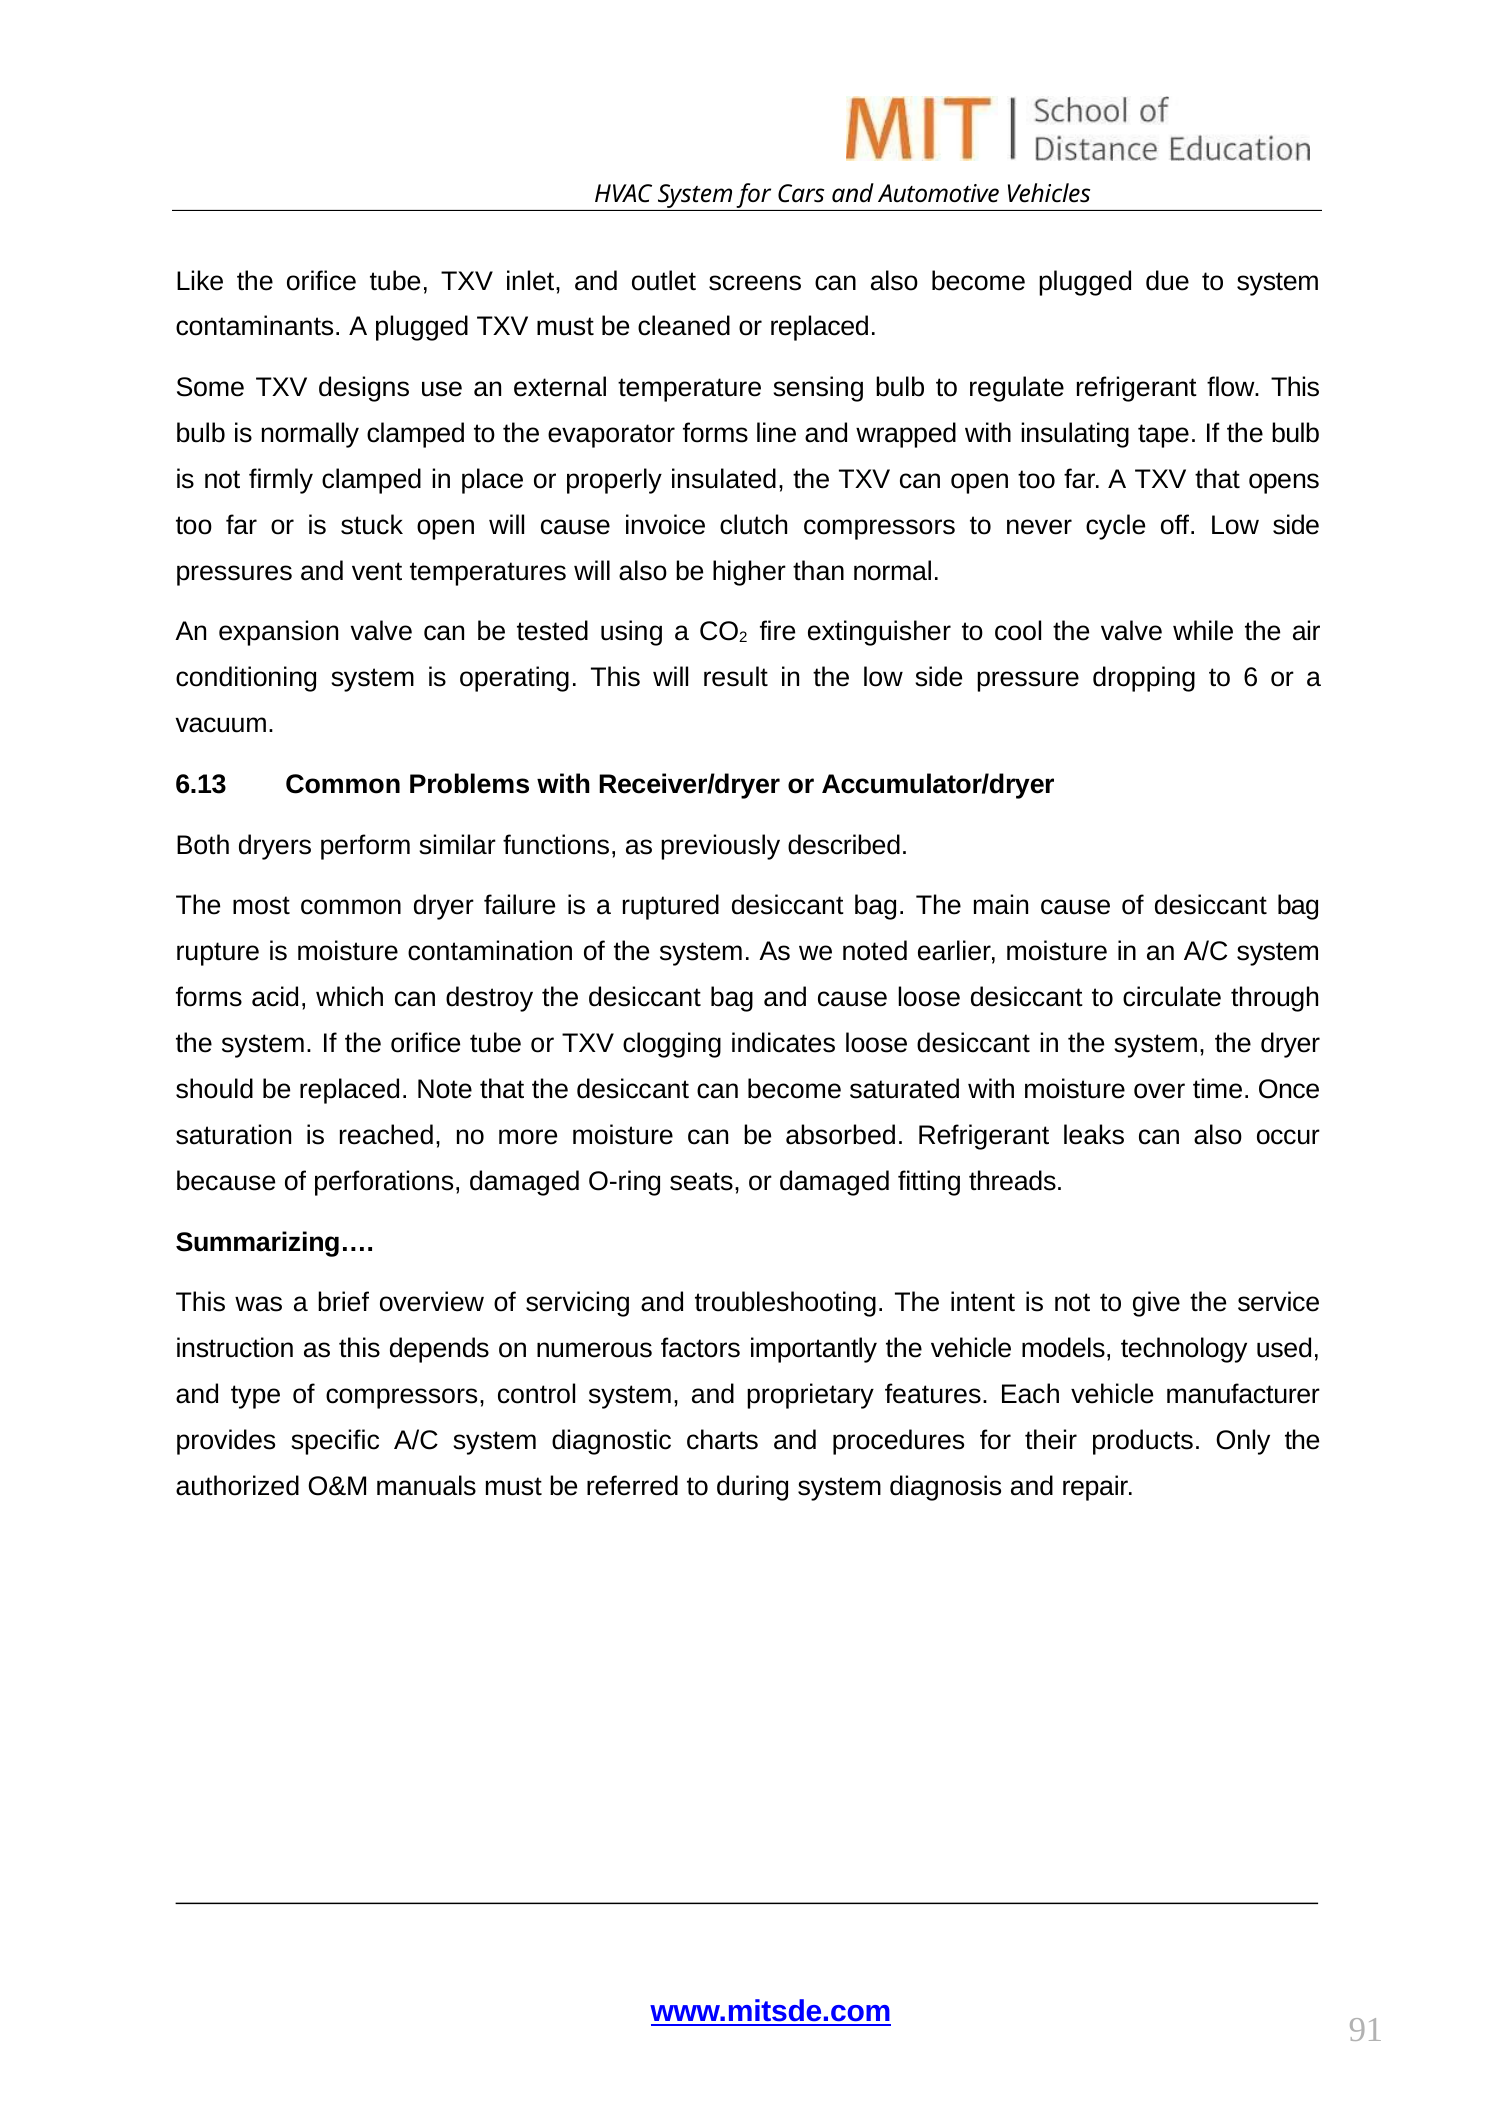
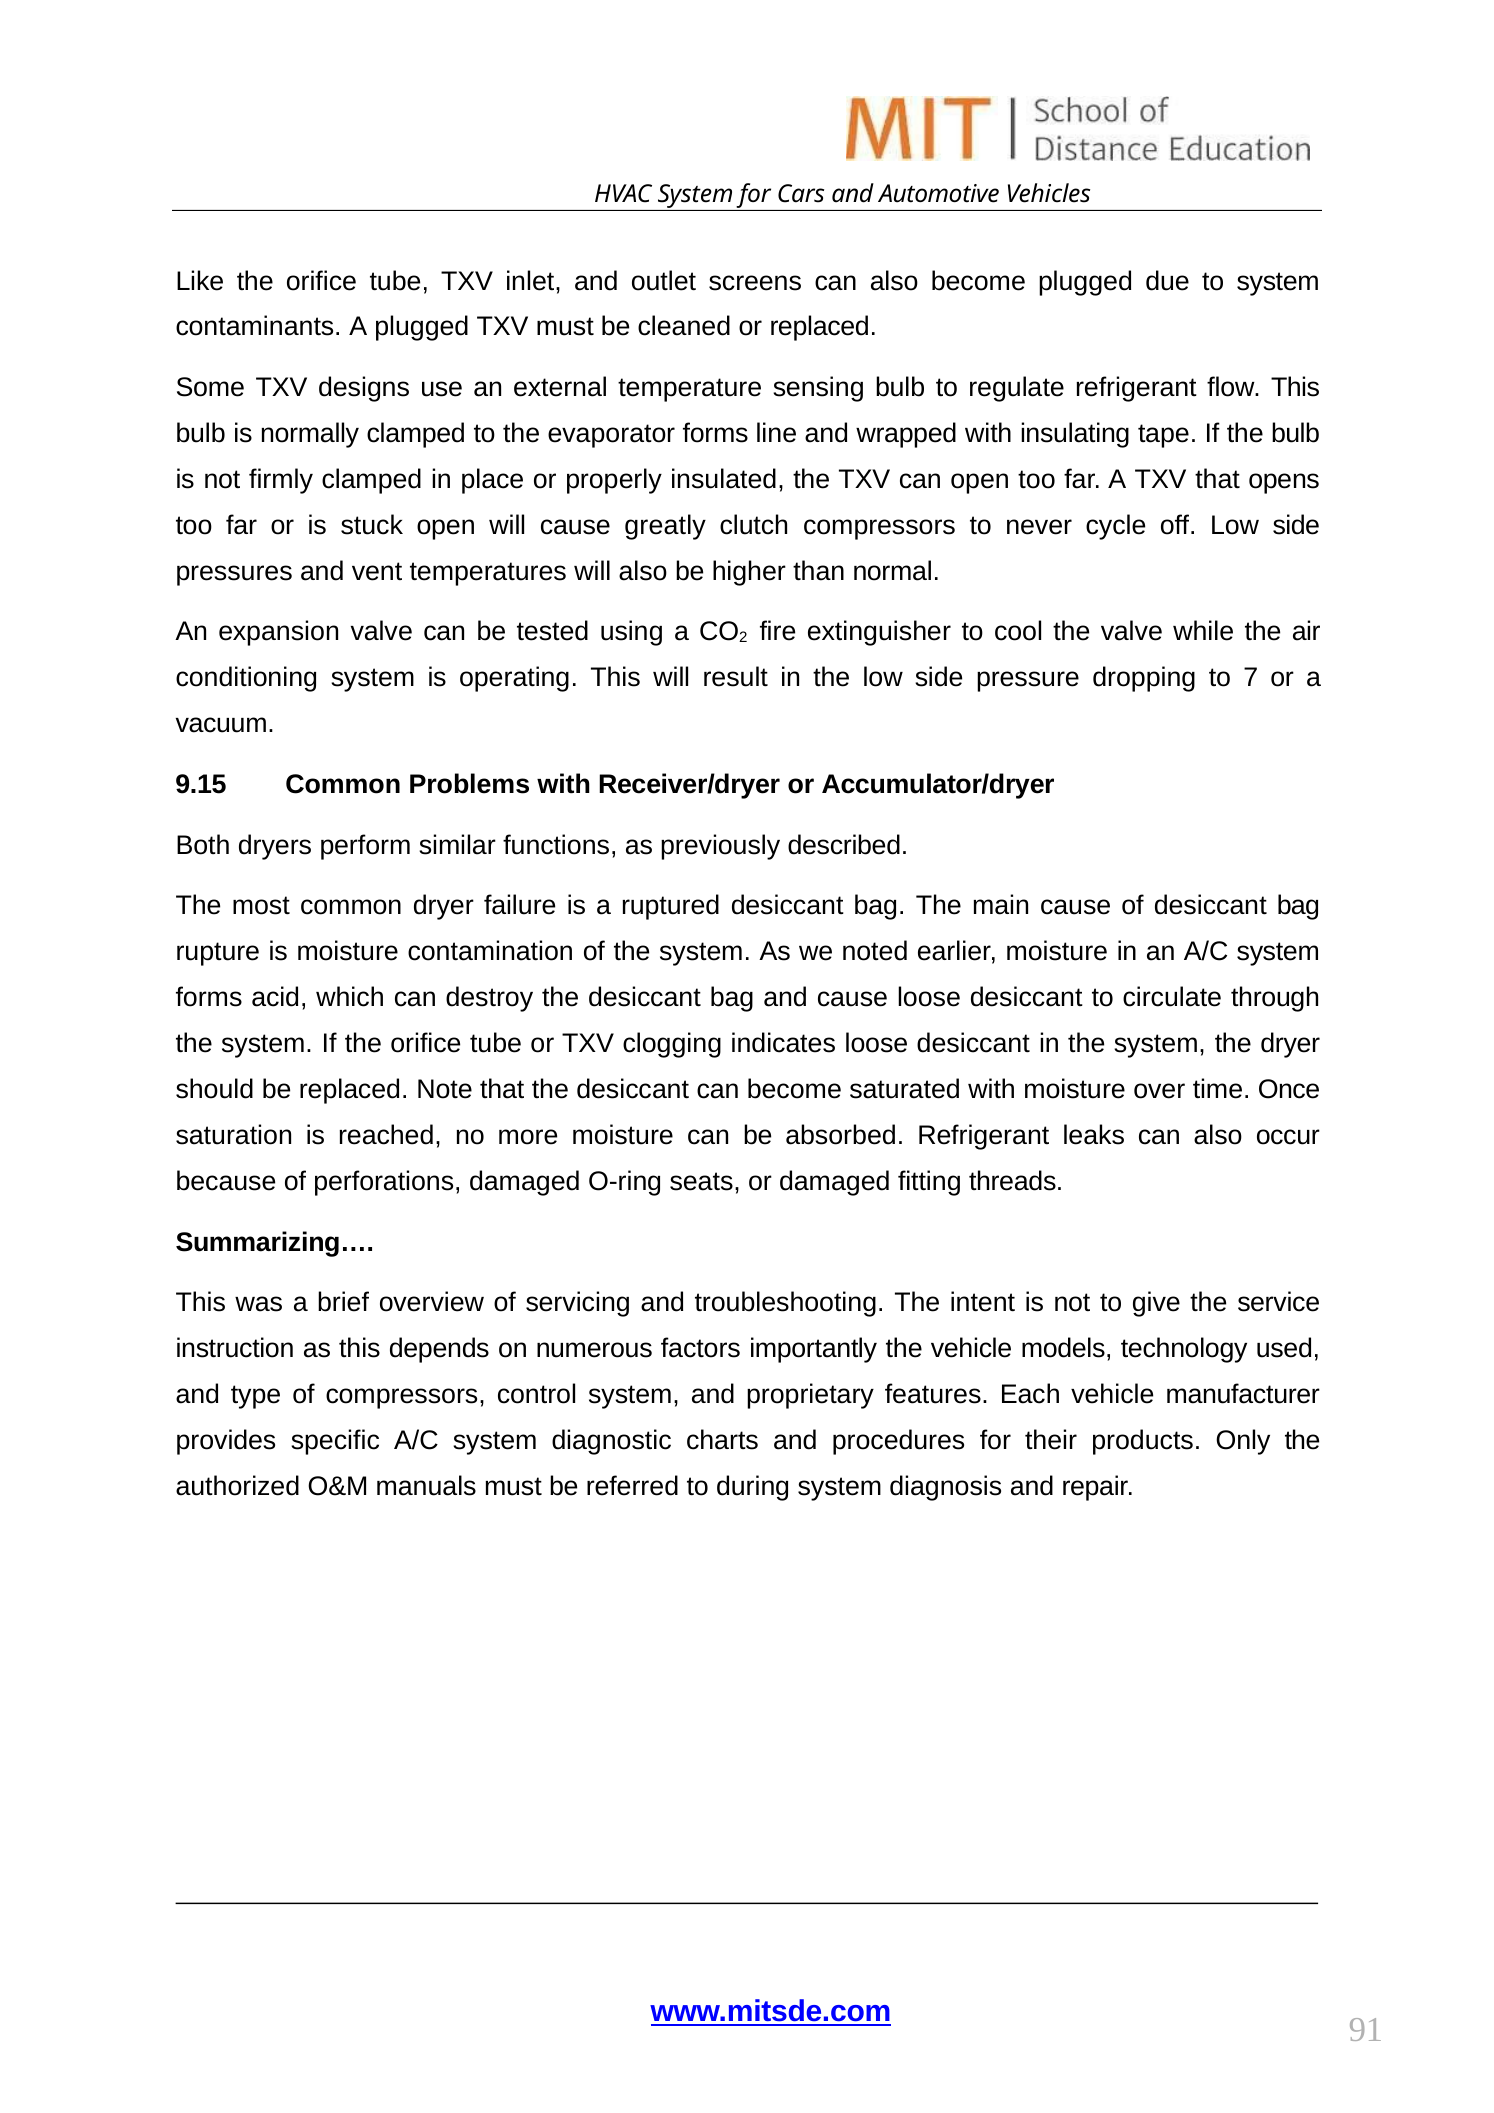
invoice: invoice -> greatly
6: 6 -> 7
6.13: 6.13 -> 9.15
